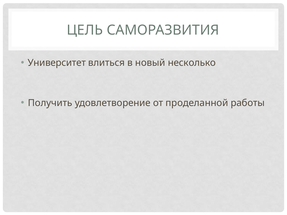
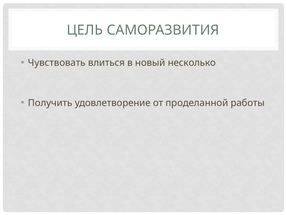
Университет: Университет -> Чувствовать
